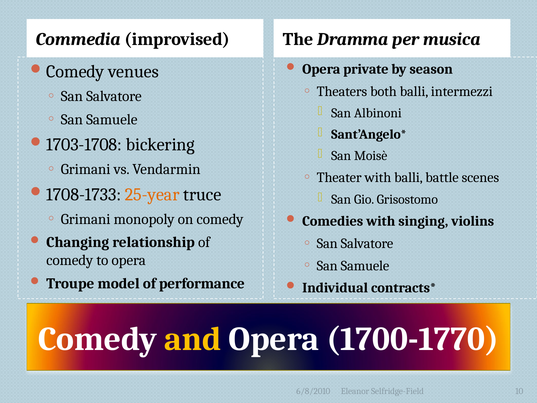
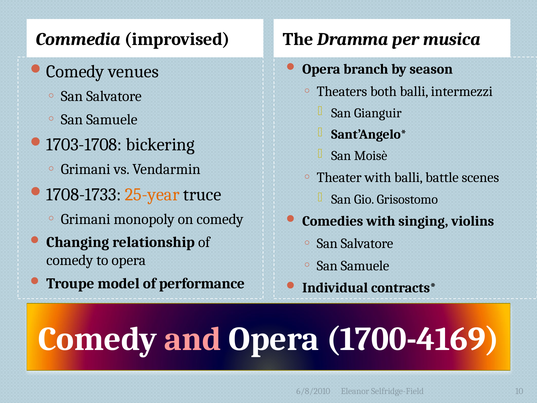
private: private -> branch
Albinoni: Albinoni -> Gianguir
and colour: yellow -> pink
1700-1770: 1700-1770 -> 1700-4169
